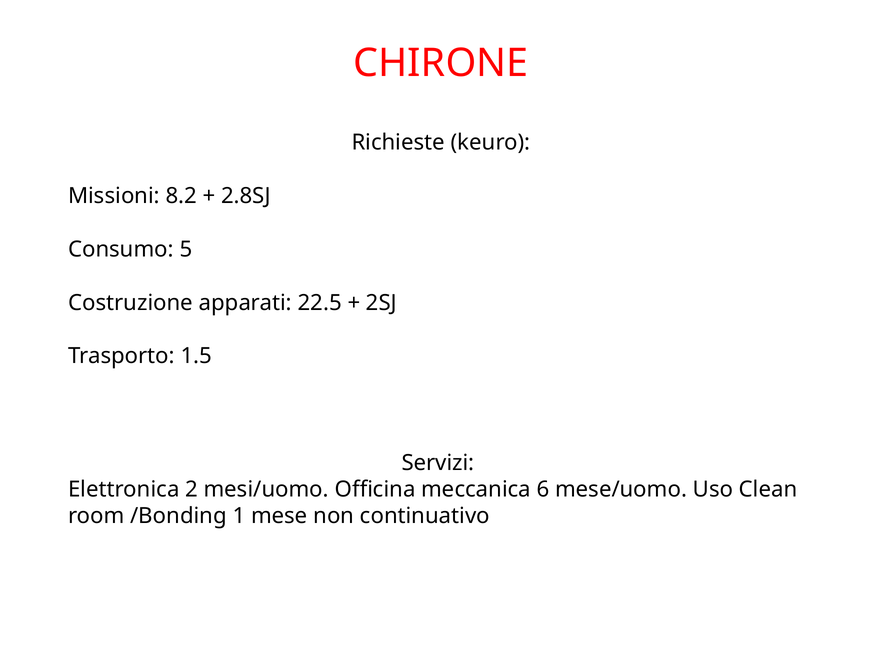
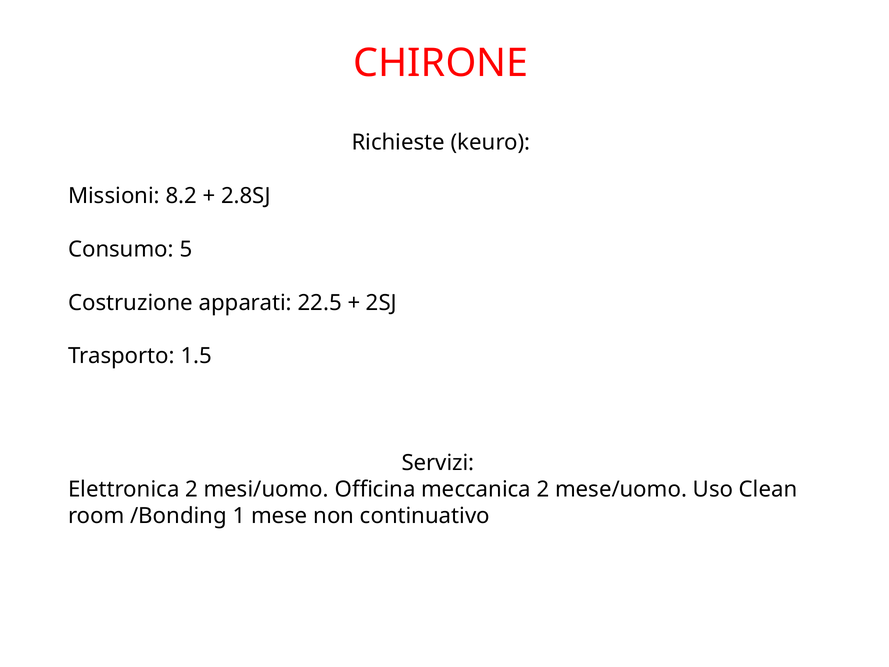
meccanica 6: 6 -> 2
